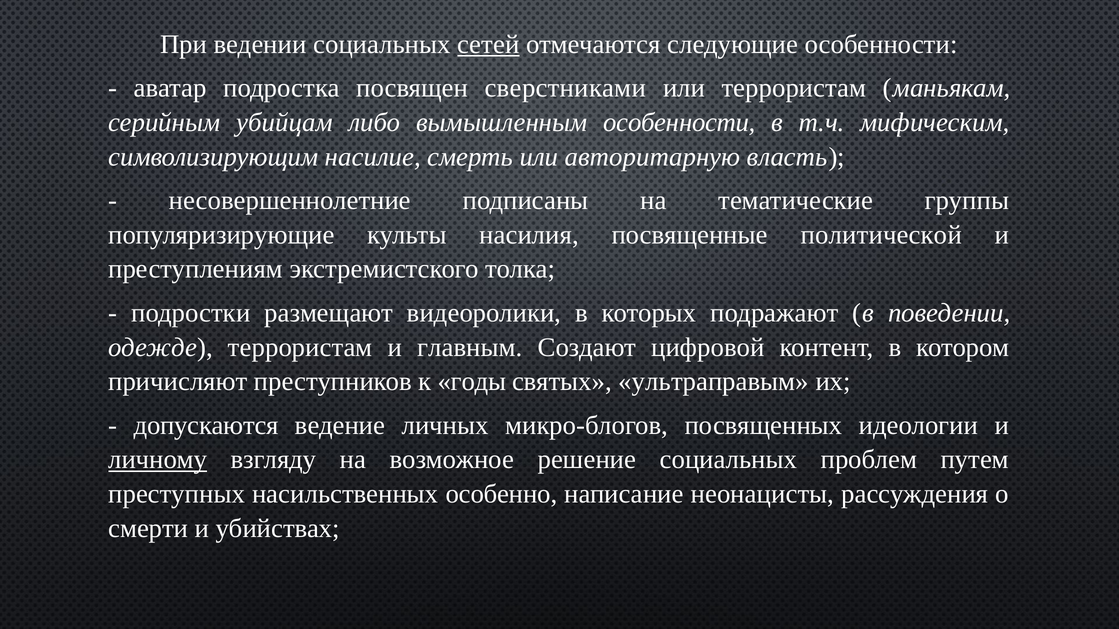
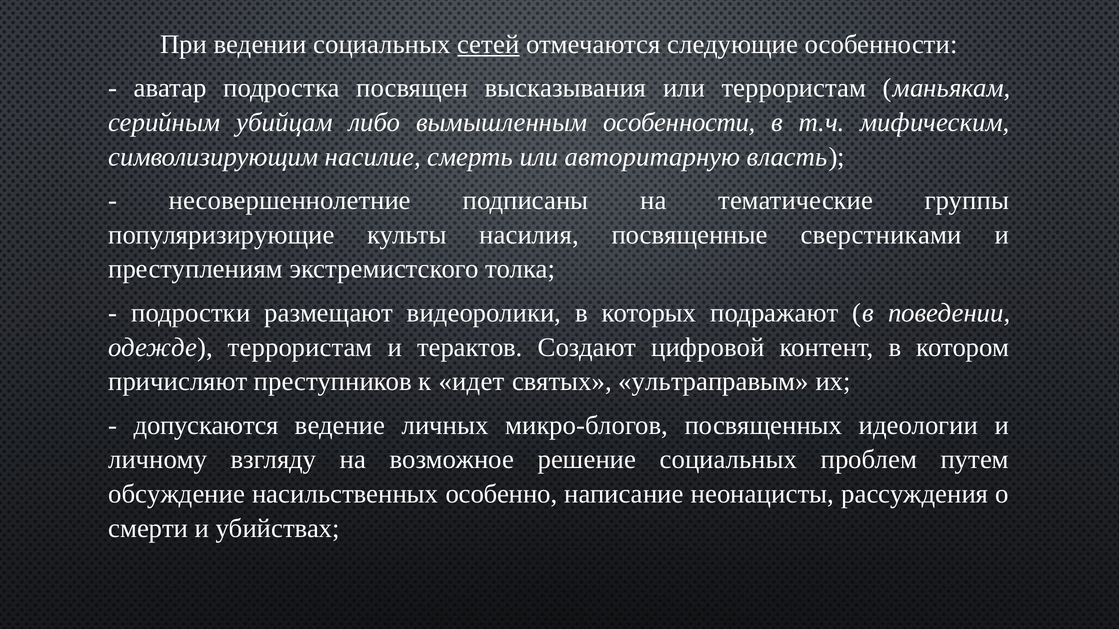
сверстниками: сверстниками -> высказывания
политической: политической -> сверстниками
главным: главным -> терактов
годы: годы -> идет
личному underline: present -> none
преступных: преступных -> обсуждение
